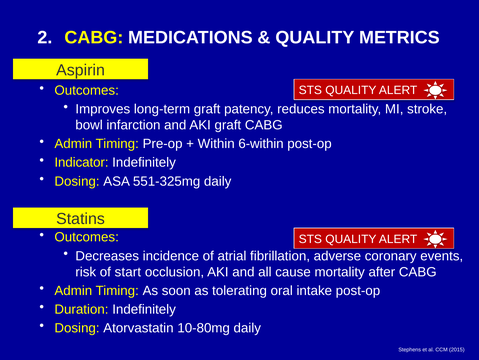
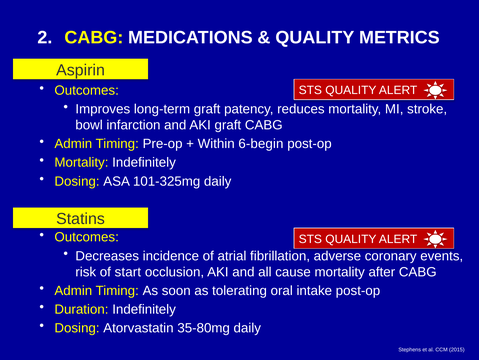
6-within: 6-within -> 6-begin
Indicator at (82, 162): Indicator -> Mortality
551-325mg: 551-325mg -> 101-325mg
10-80mg: 10-80mg -> 35-80mg
